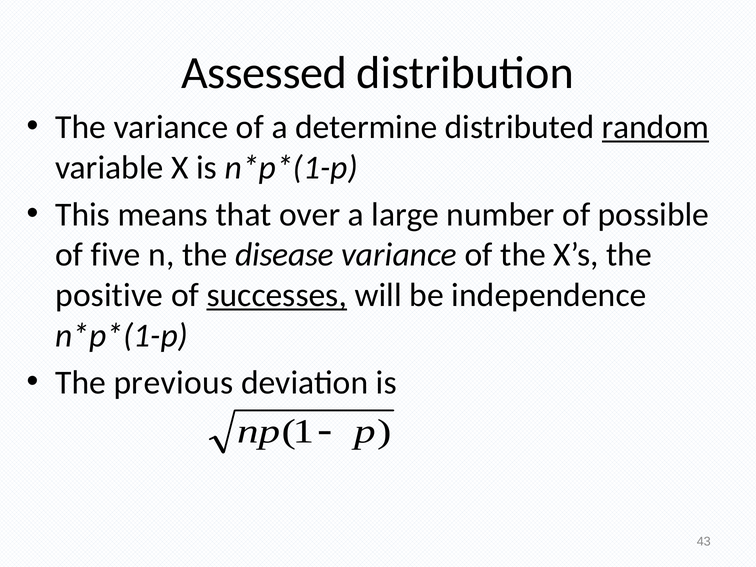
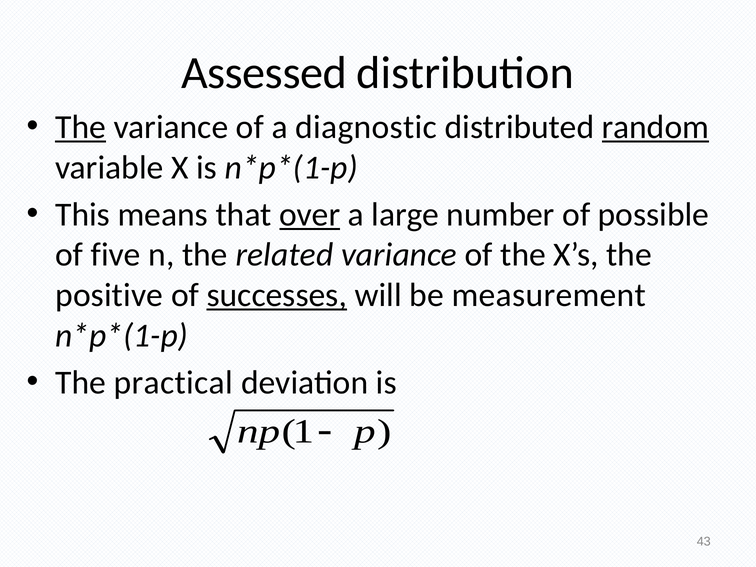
The at (81, 127) underline: none -> present
determine: determine -> diagnostic
over underline: none -> present
disease: disease -> related
independence: independence -> measurement
previous: previous -> practical
